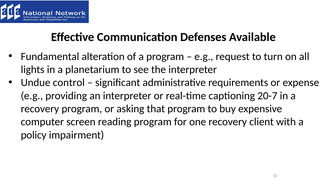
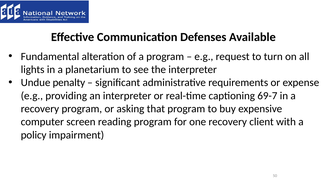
control: control -> penalty
20-7: 20-7 -> 69-7
